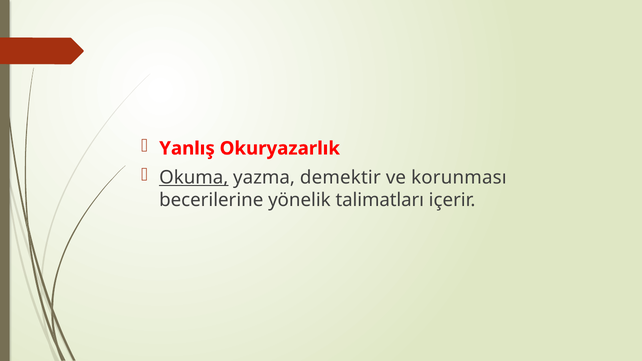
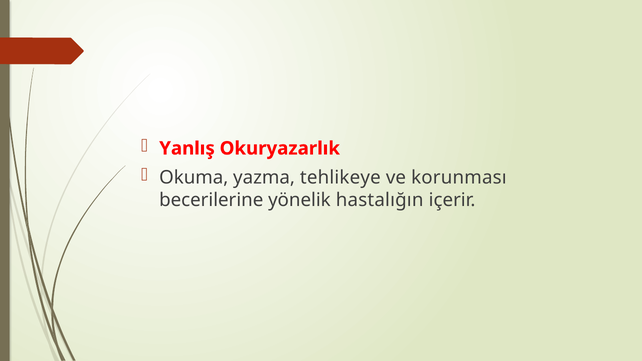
Okuma underline: present -> none
demektir: demektir -> tehlikeye
talimatları: talimatları -> hastalığın
